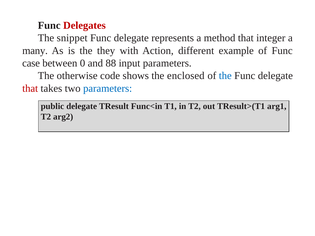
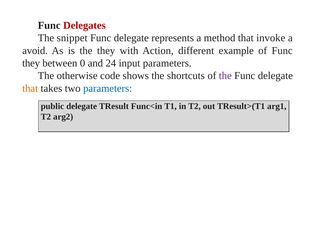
integer: integer -> invoke
many: many -> avoid
case at (31, 63): case -> they
88: 88 -> 24
enclosed: enclosed -> shortcuts
the at (225, 76) colour: blue -> purple
that at (30, 88) colour: red -> orange
